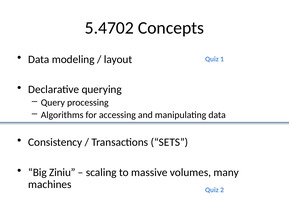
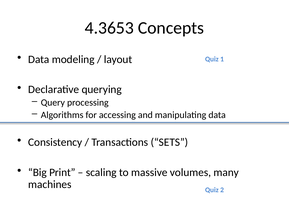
5.4702: 5.4702 -> 4.3653
Ziniu: Ziniu -> Print
